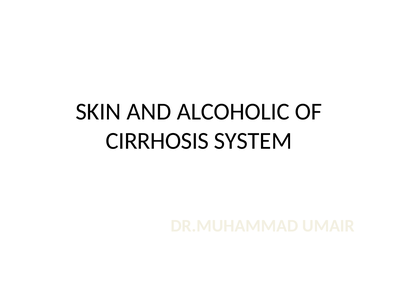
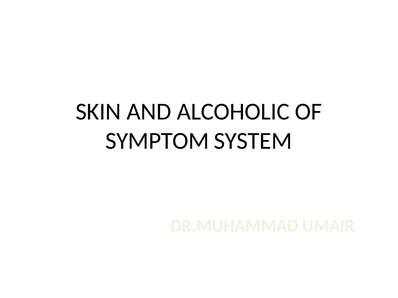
CIRRHOSIS: CIRRHOSIS -> SYMPTOM
